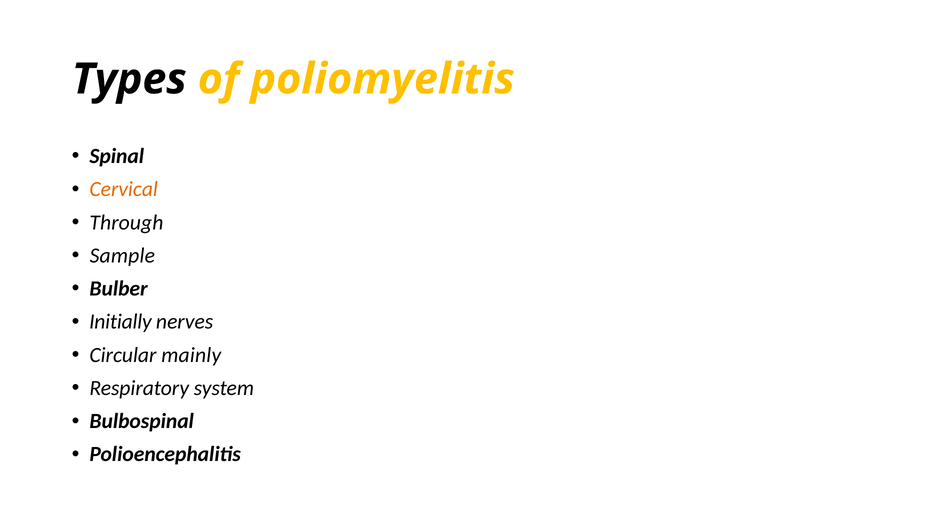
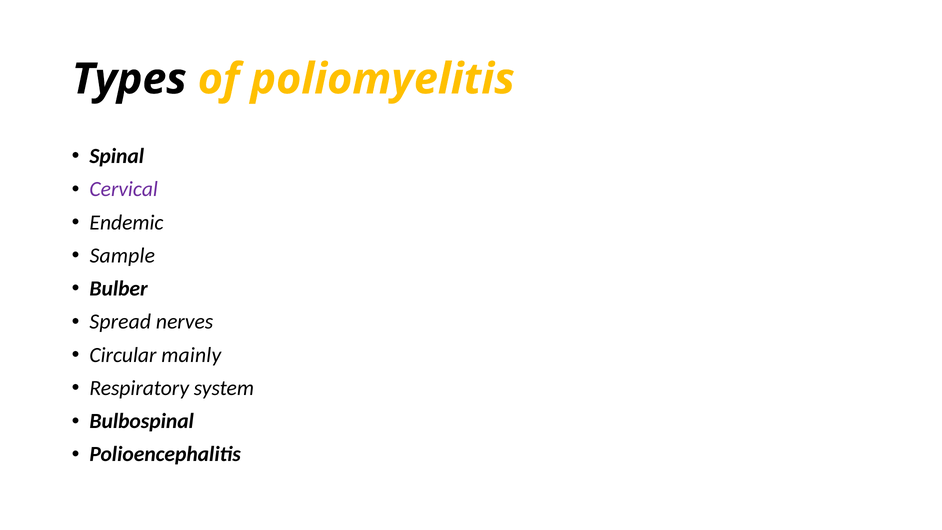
Cervical colour: orange -> purple
Through: Through -> Endemic
Initially: Initially -> Spread
